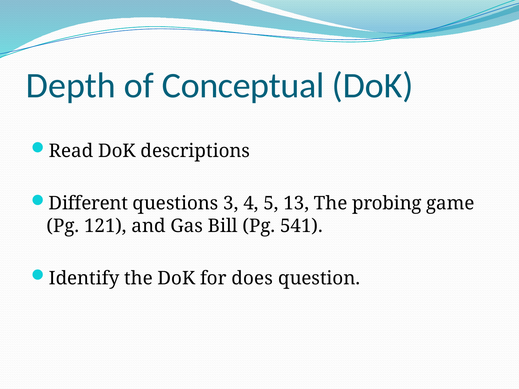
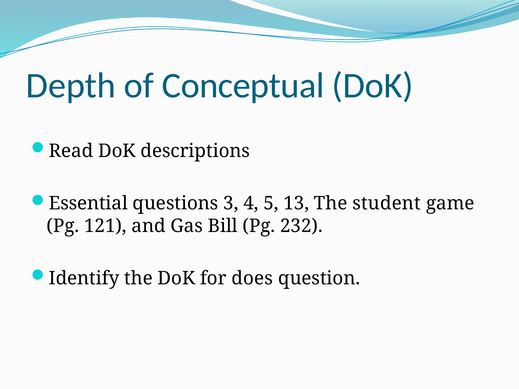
Different: Different -> Essential
probing: probing -> student
541: 541 -> 232
